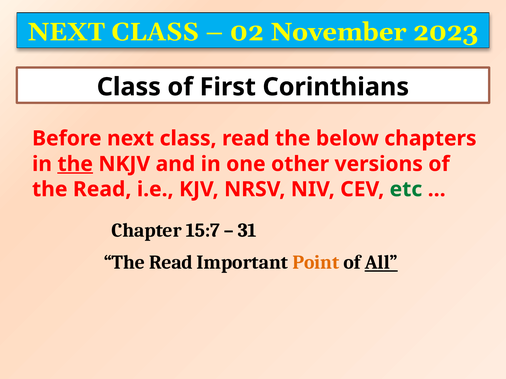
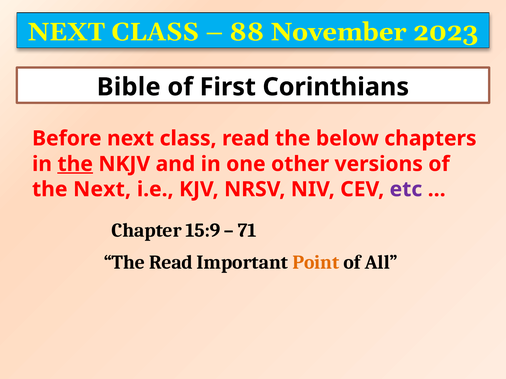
02: 02 -> 88
Class at (129, 87): Class -> Bible
Read at (102, 190): Read -> Next
etc colour: green -> purple
15:7: 15:7 -> 15:9
31: 31 -> 71
All underline: present -> none
